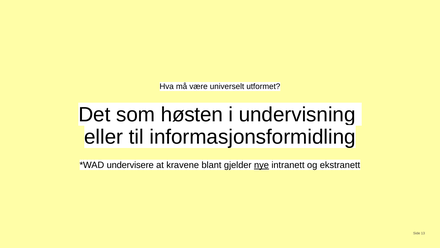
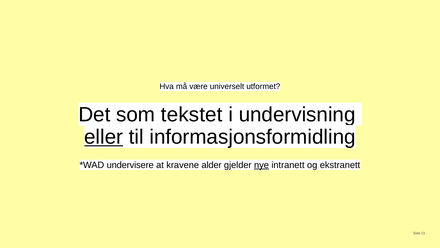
høsten: høsten -> tekstet
eller underline: none -> present
blant: blant -> alder
